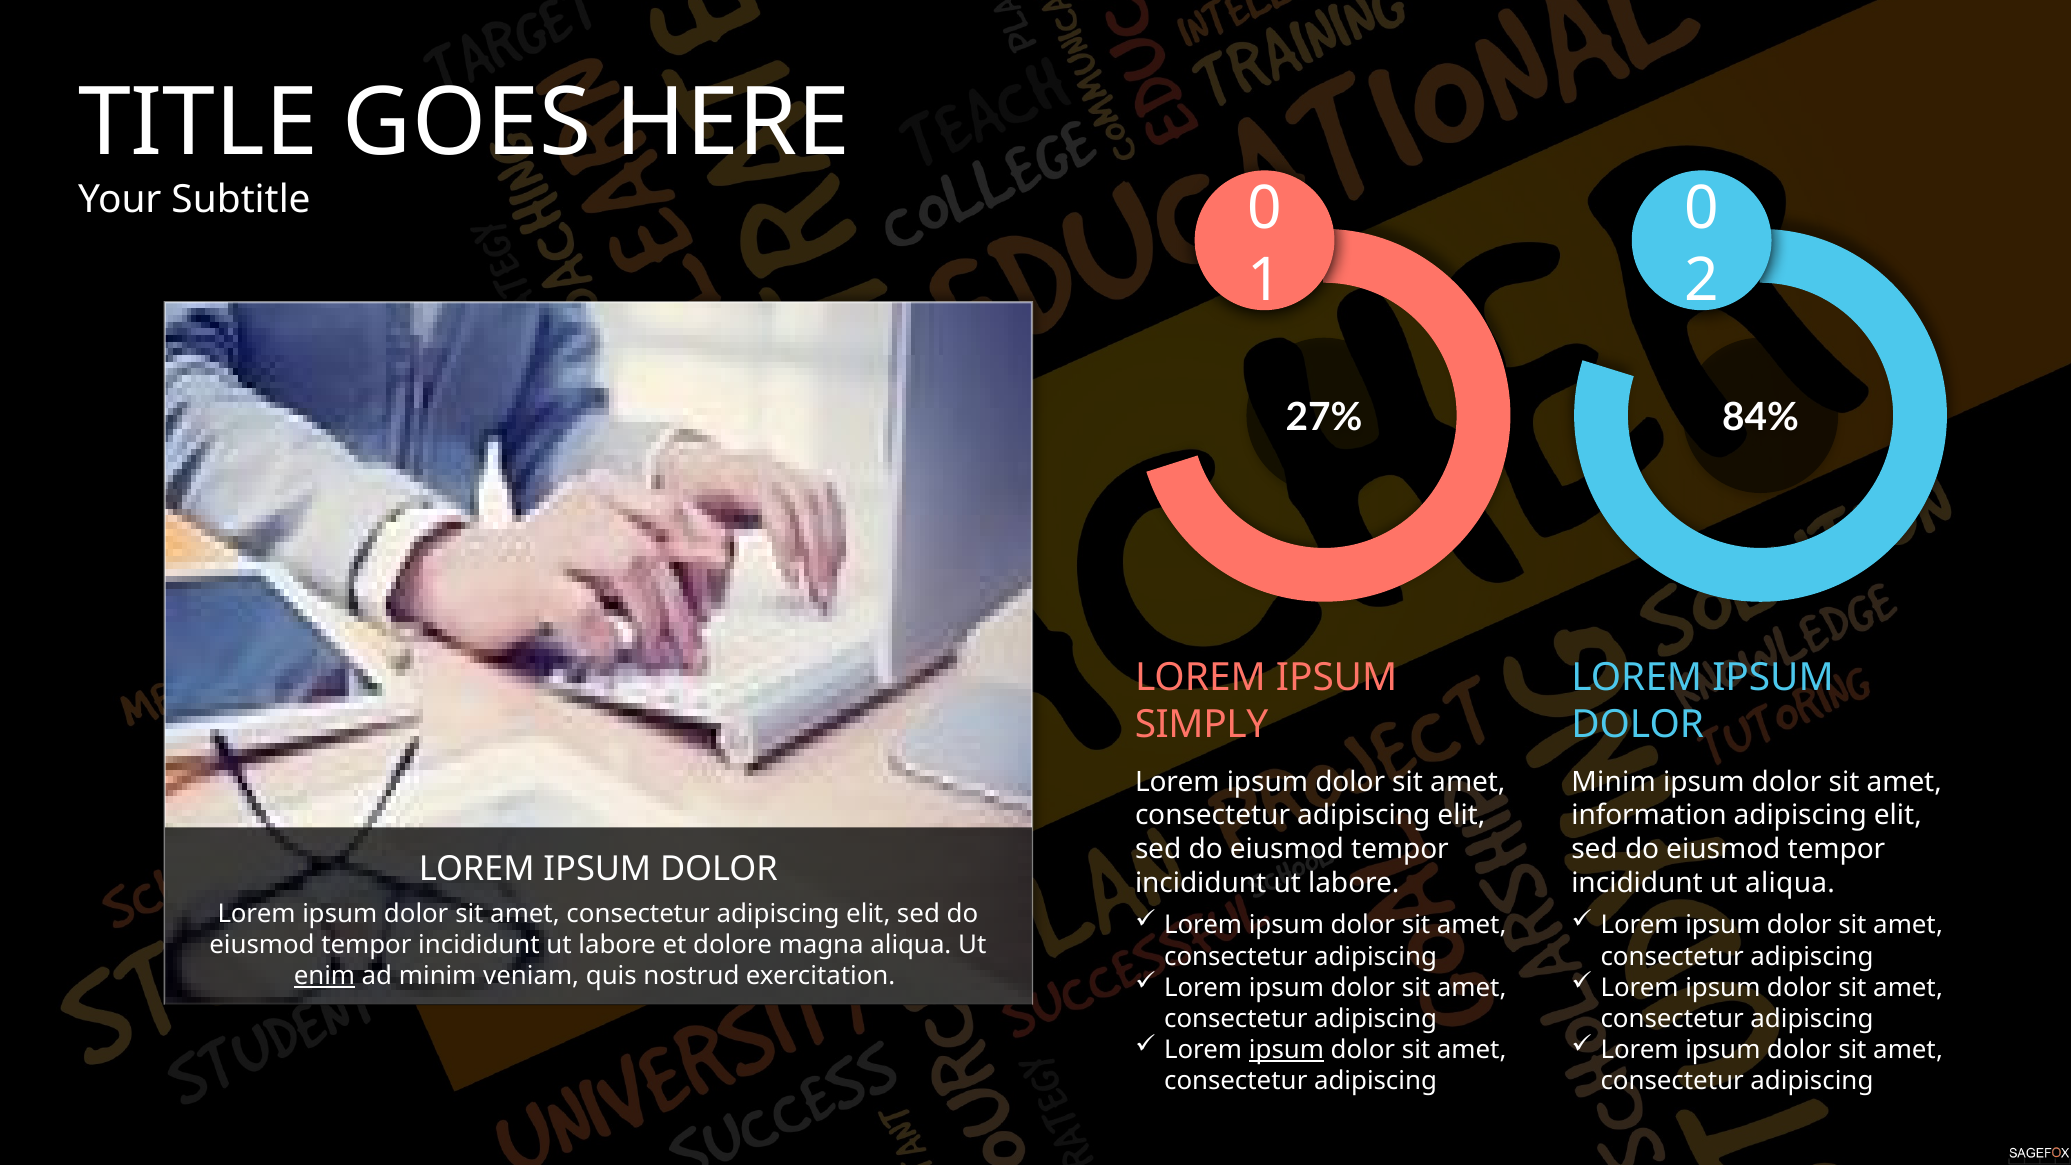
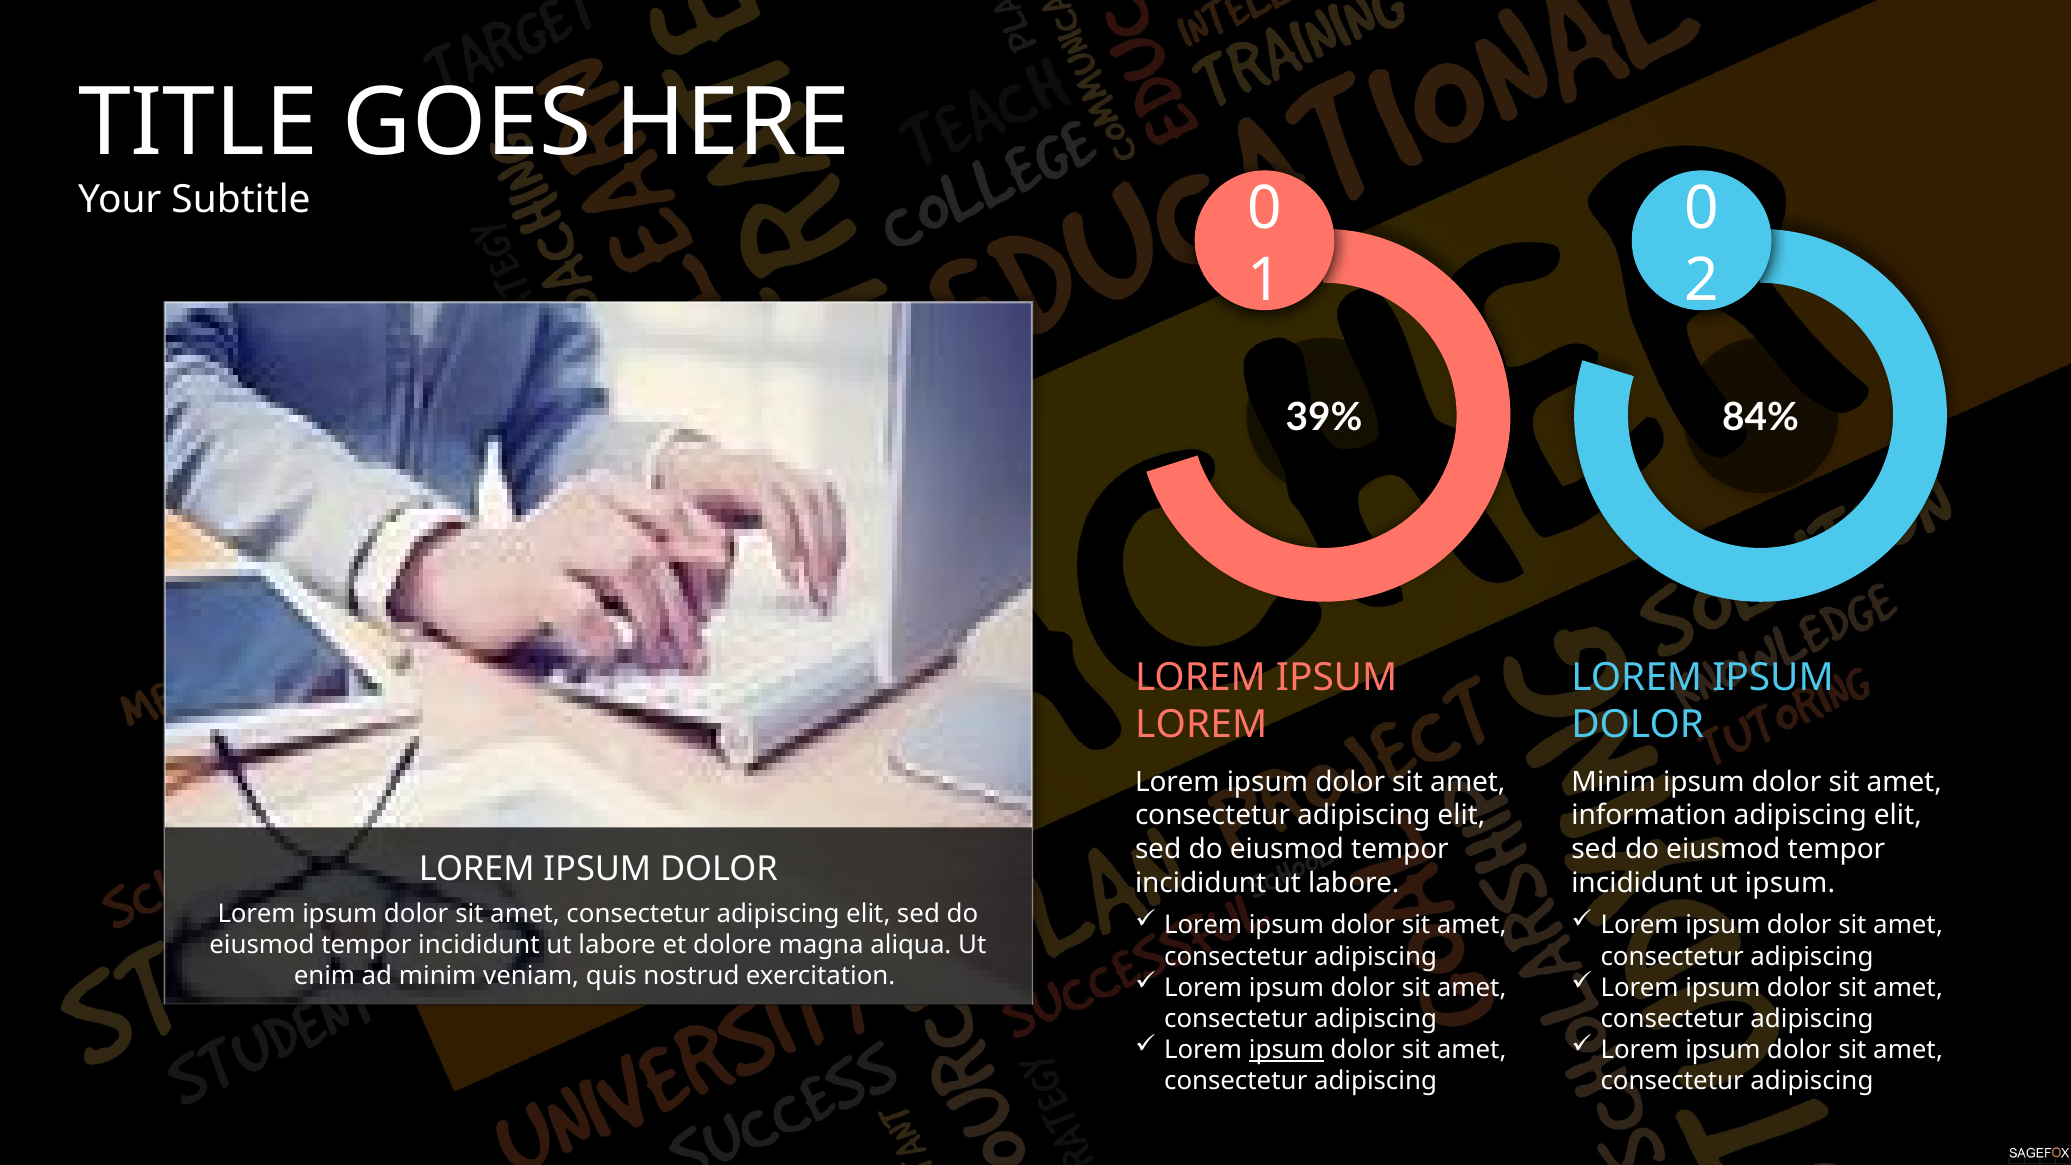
27%: 27% -> 39%
SIMPLY at (1202, 724): SIMPLY -> LOREM
ut aliqua: aliqua -> ipsum
enim underline: present -> none
